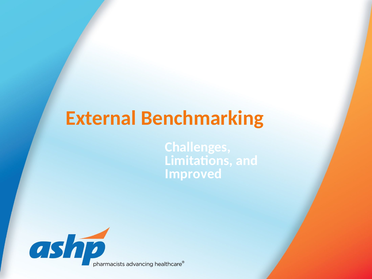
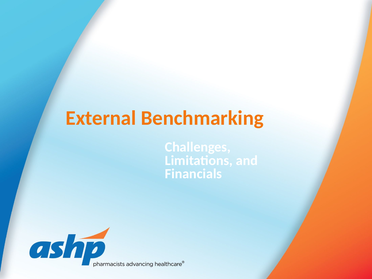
Improved: Improved -> Financials
